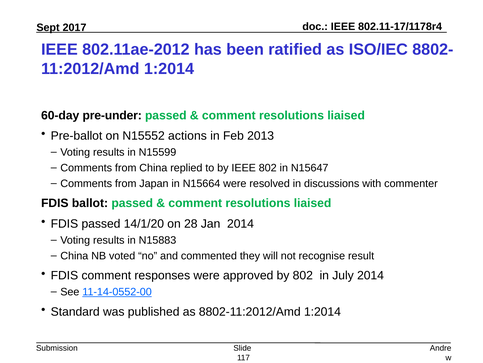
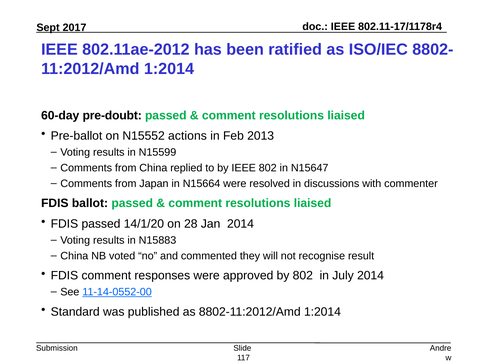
pre-under: pre-under -> pre-doubt
